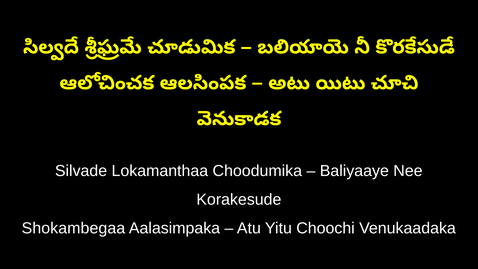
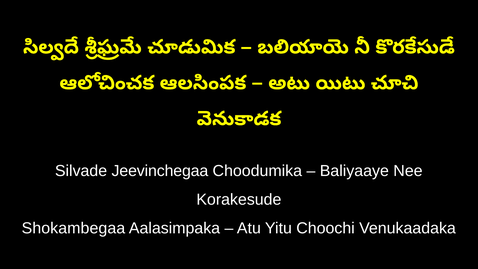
Lokamanthaa: Lokamanthaa -> Jeevinchegaa
